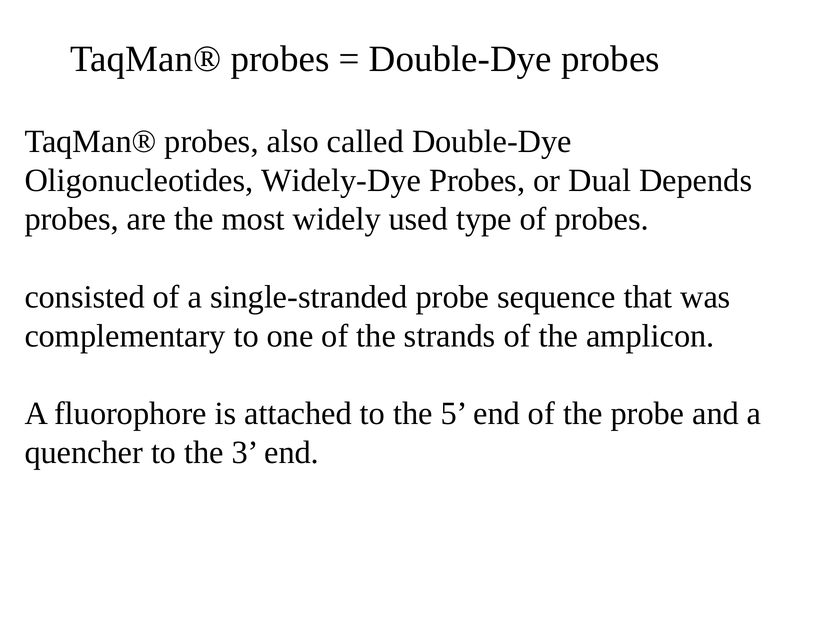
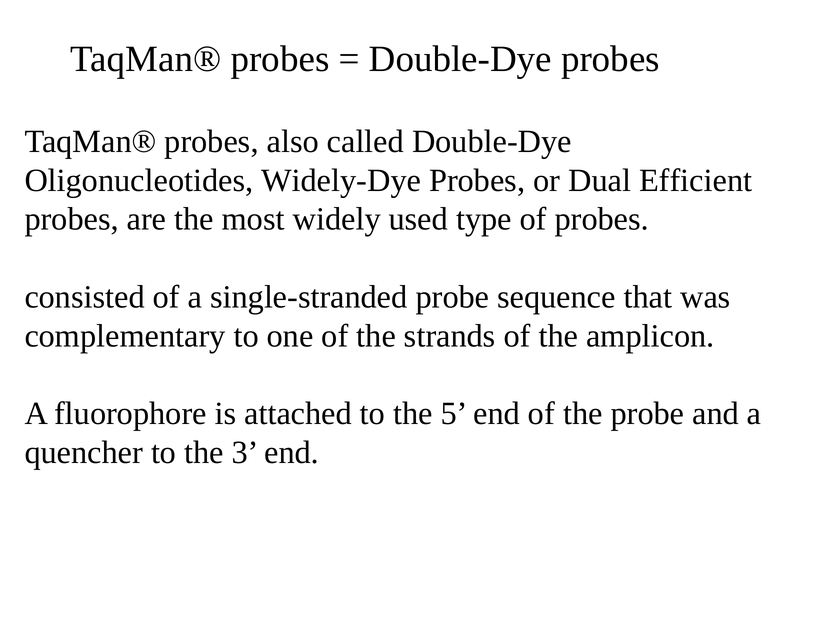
Depends: Depends -> Efficient
